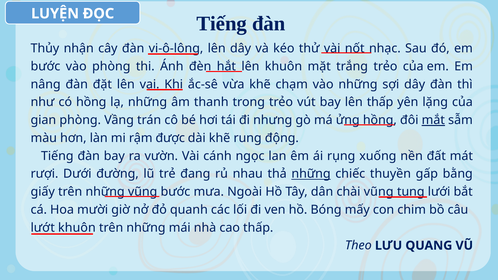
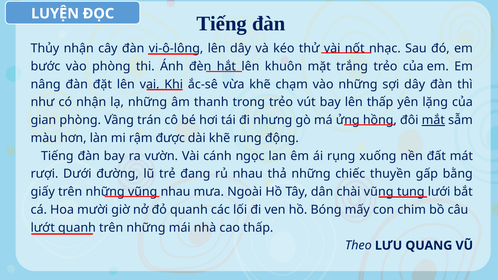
có hồng: hồng -> nhận
những at (311, 174) underline: present -> none
vũng bước: bước -> nhau
lướt khuôn: khuôn -> quanh
